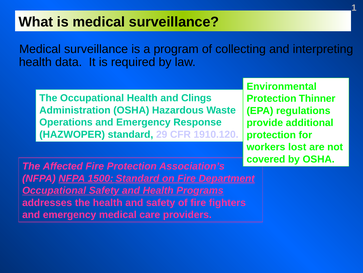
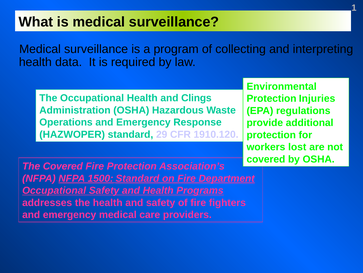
Thinner: Thinner -> Injuries
The Affected: Affected -> Covered
